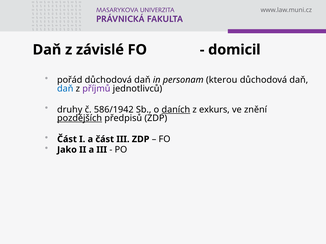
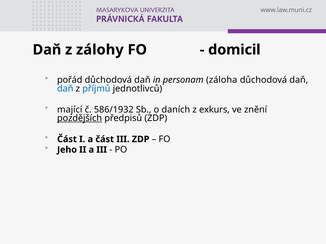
závislé: závislé -> zálohy
kterou: kterou -> záloha
příjmů colour: purple -> blue
druhy: druhy -> mající
586/1942: 586/1942 -> 586/1932
daních underline: present -> none
Jako: Jako -> Jeho
